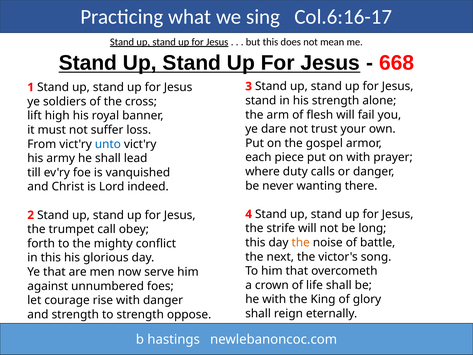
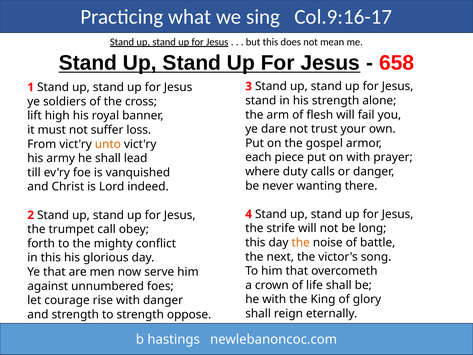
Col.6:16-17: Col.6:16-17 -> Col.9:16-17
668: 668 -> 658
unto colour: blue -> orange
